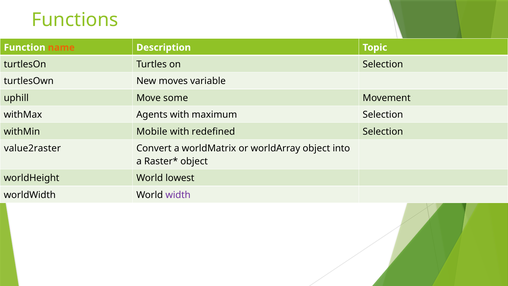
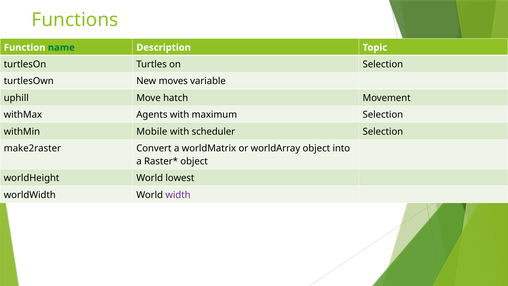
name colour: orange -> green
some: some -> hatch
redefined: redefined -> scheduler
value2raster: value2raster -> make2raster
